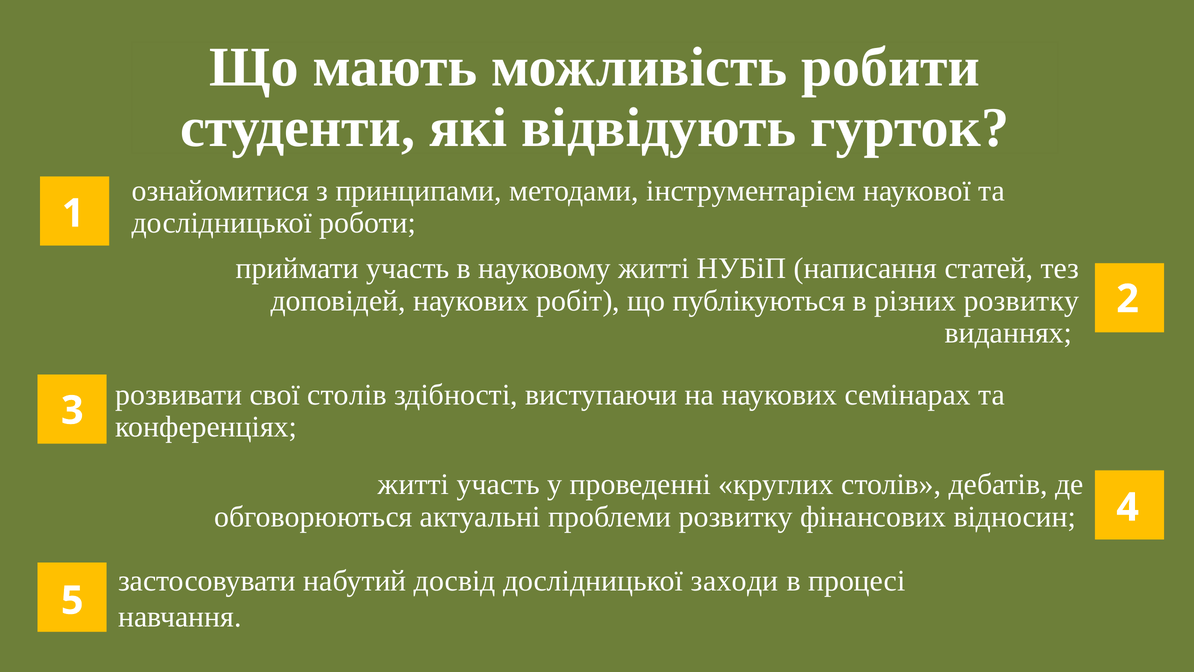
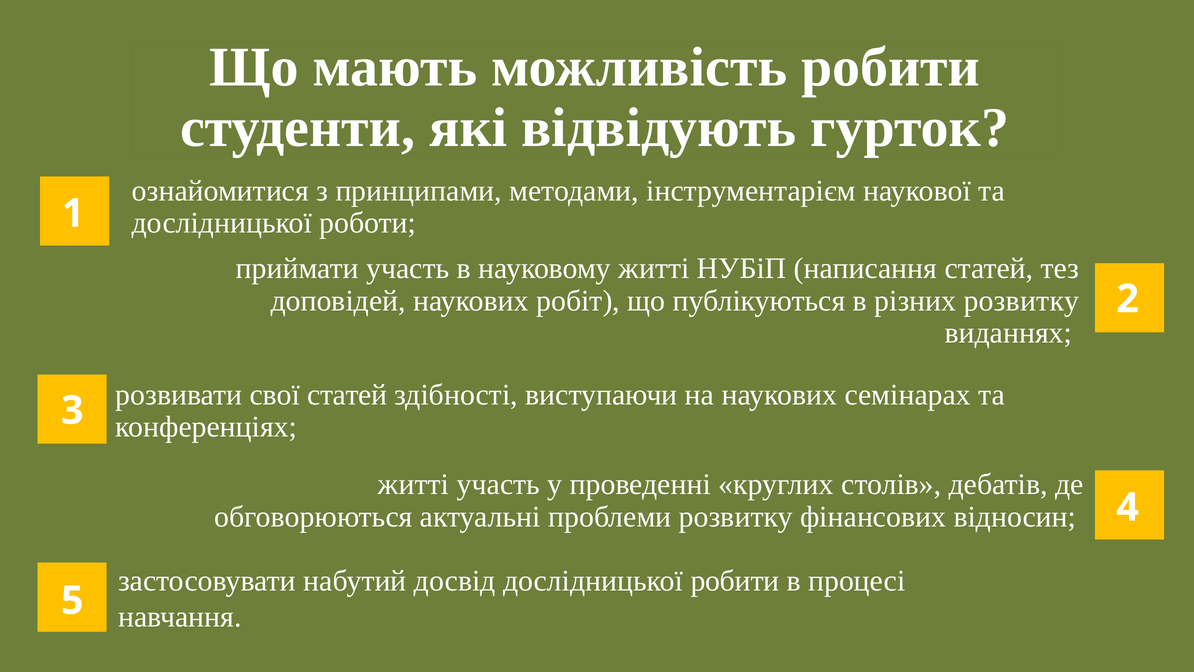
свої столів: столів -> статей
дослідницької заходи: заходи -> робити
